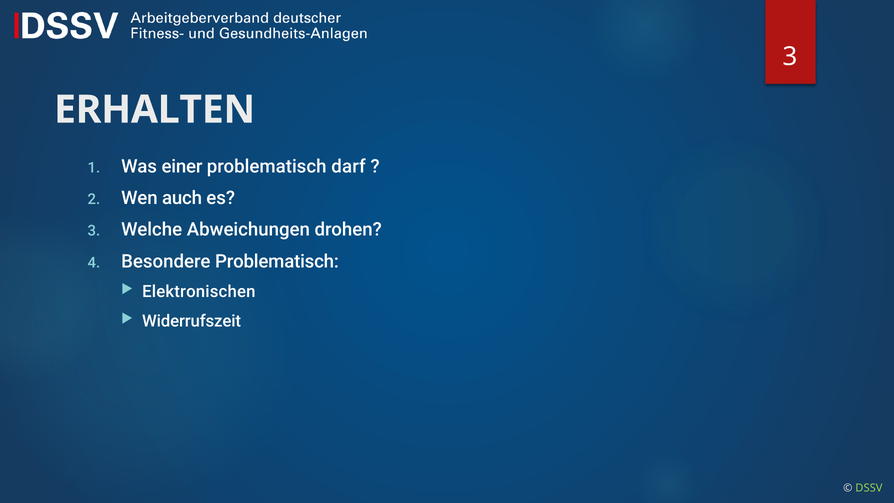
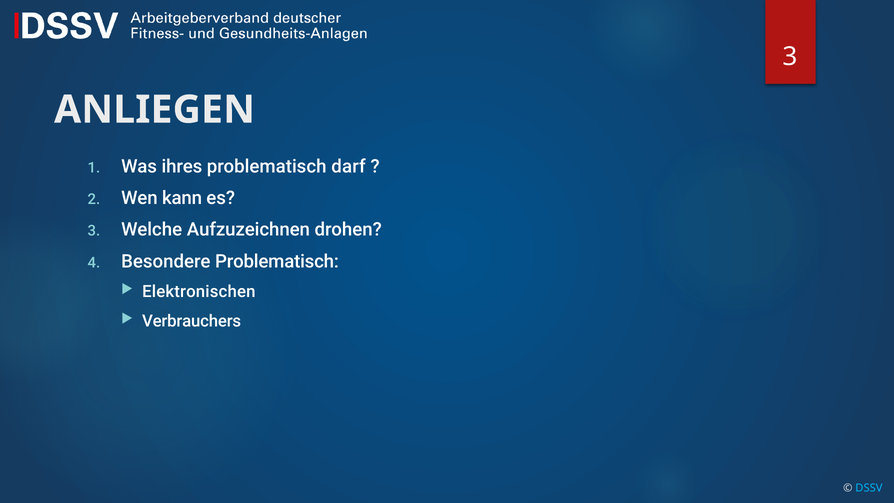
ERHALTEN: ERHALTEN -> ANLIEGEN
einer: einer -> ihres
auch: auch -> kann
Abweichungen: Abweichungen -> Aufzuzeichnen
Widerrufszeit: Widerrufszeit -> Verbrauchers
DSSV colour: light green -> light blue
